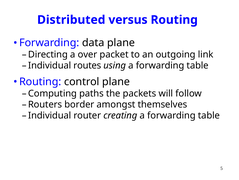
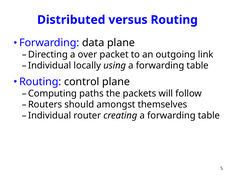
routes: routes -> locally
border: border -> should
